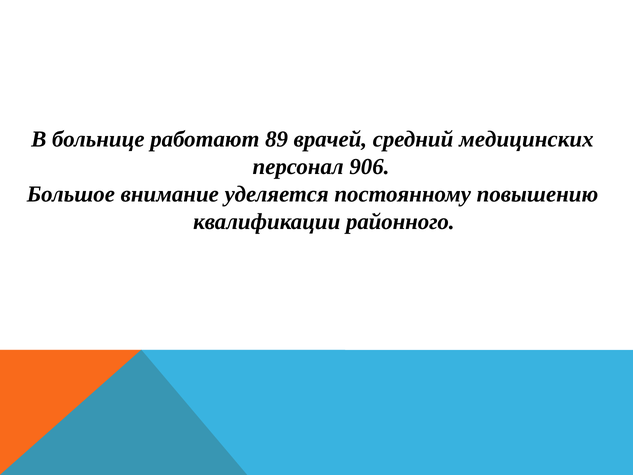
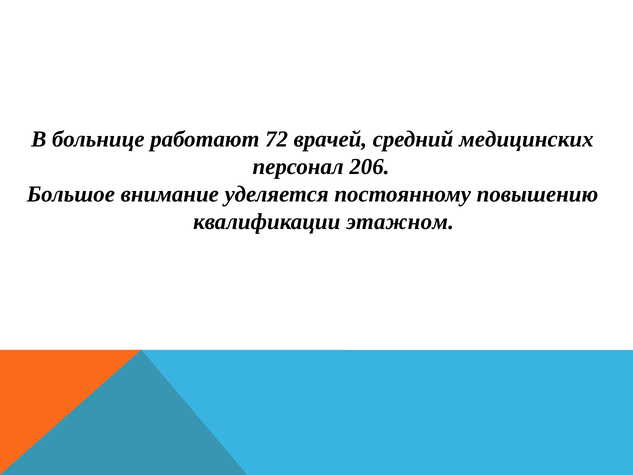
89: 89 -> 72
906: 906 -> 206
районного: районного -> этажном
